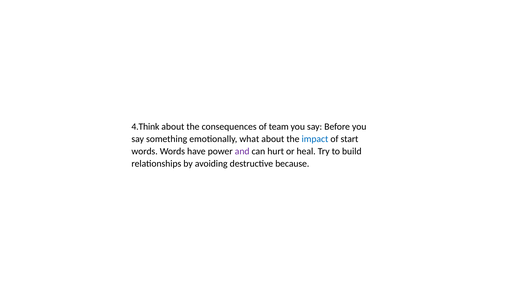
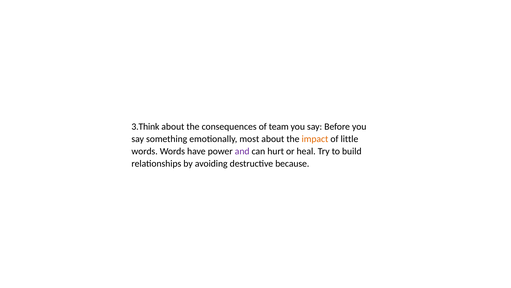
4.Think: 4.Think -> 3.Think
what: what -> most
impact colour: blue -> orange
start: start -> little
